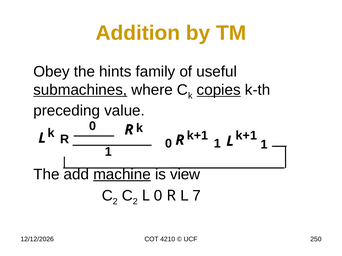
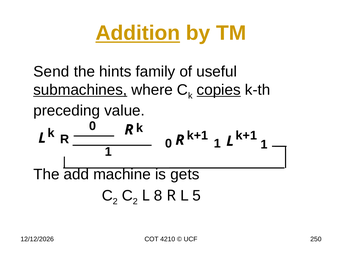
Addition underline: none -> present
Obey: Obey -> Send
machine underline: present -> none
view: view -> gets
L 0: 0 -> 8
7: 7 -> 5
